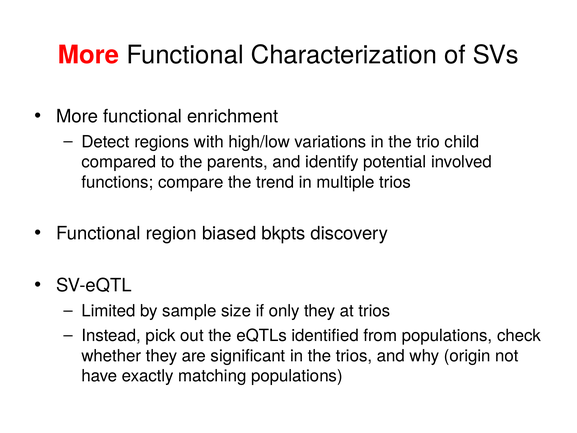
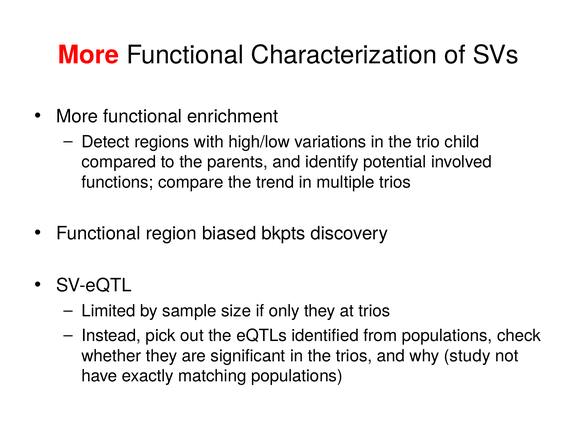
origin: origin -> study
